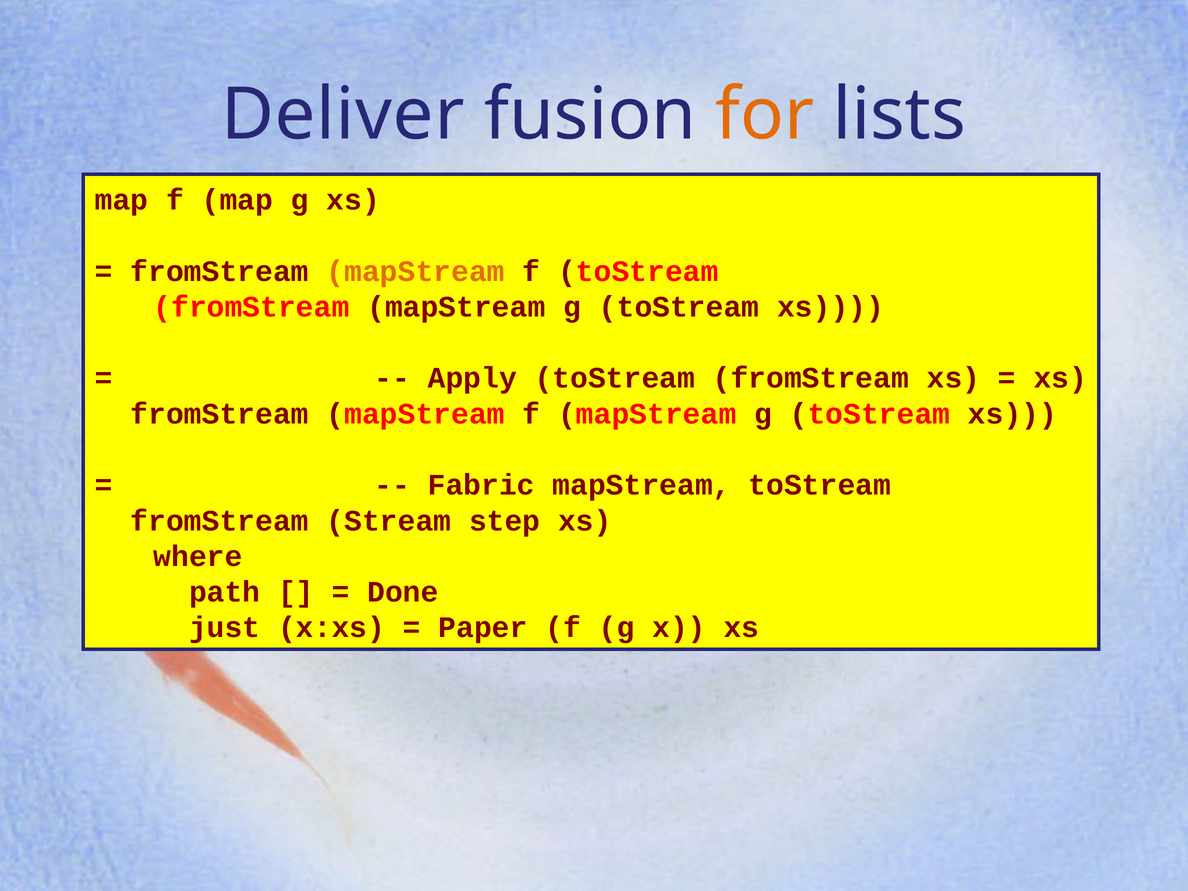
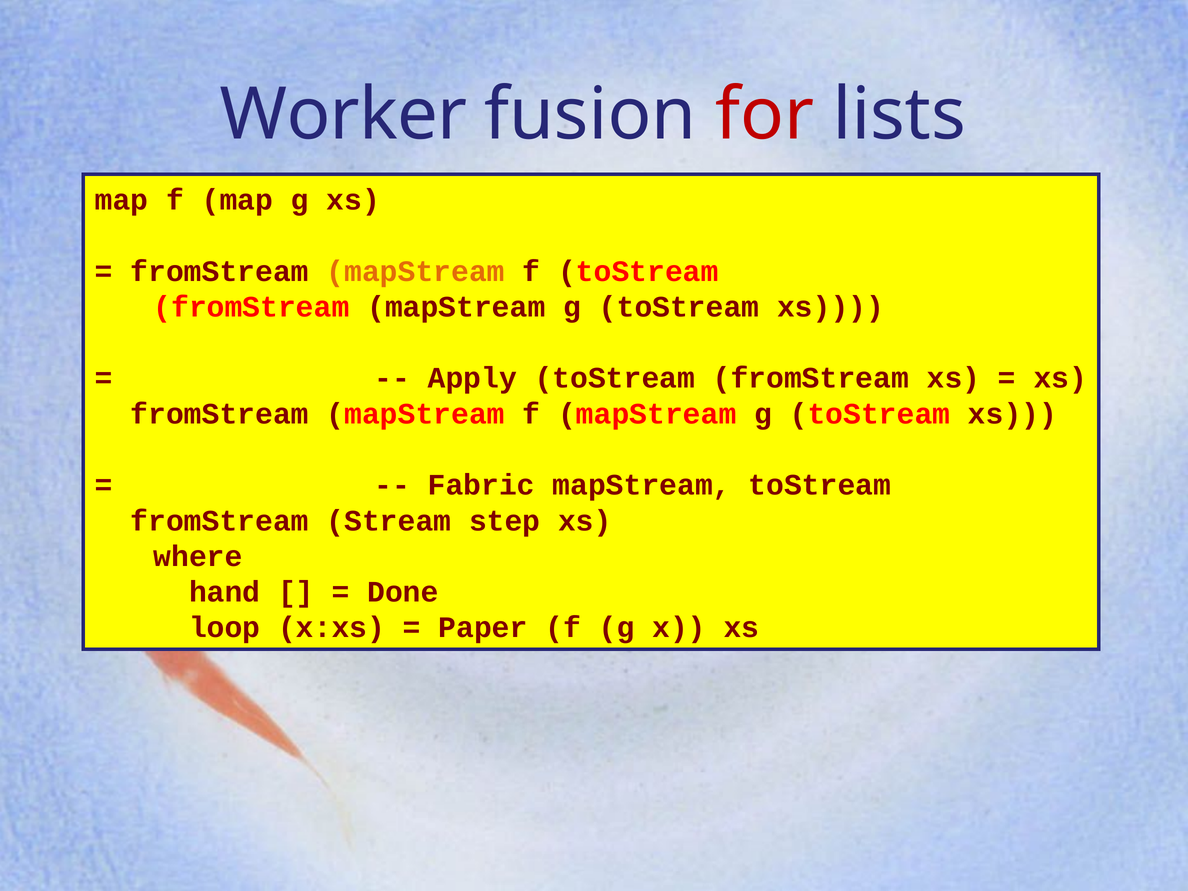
Deliver: Deliver -> Worker
for colour: orange -> red
path: path -> hand
just: just -> loop
